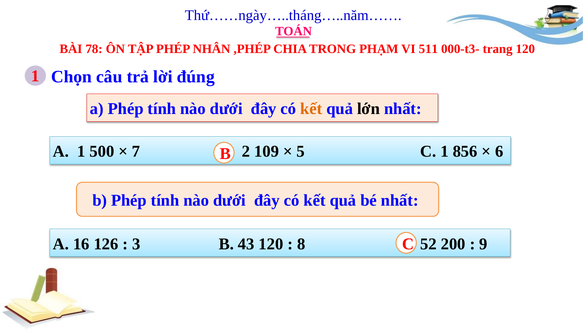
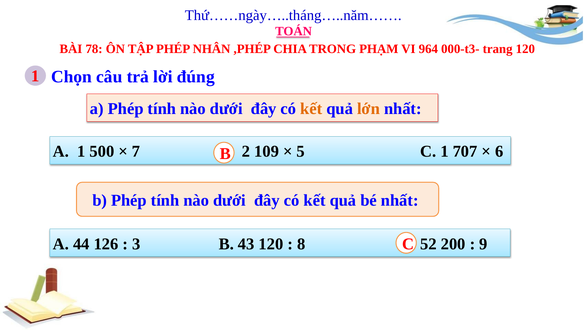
511: 511 -> 964
lớn colour: black -> orange
856: 856 -> 707
16: 16 -> 44
